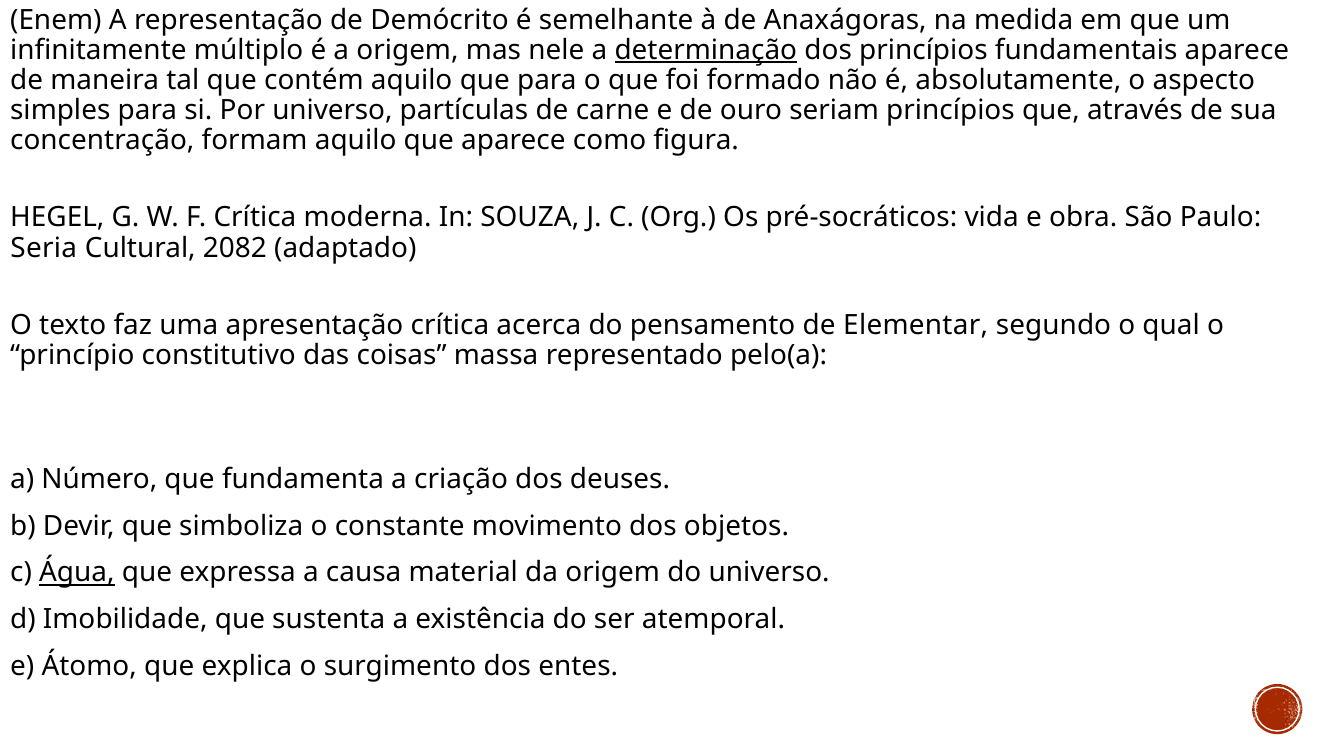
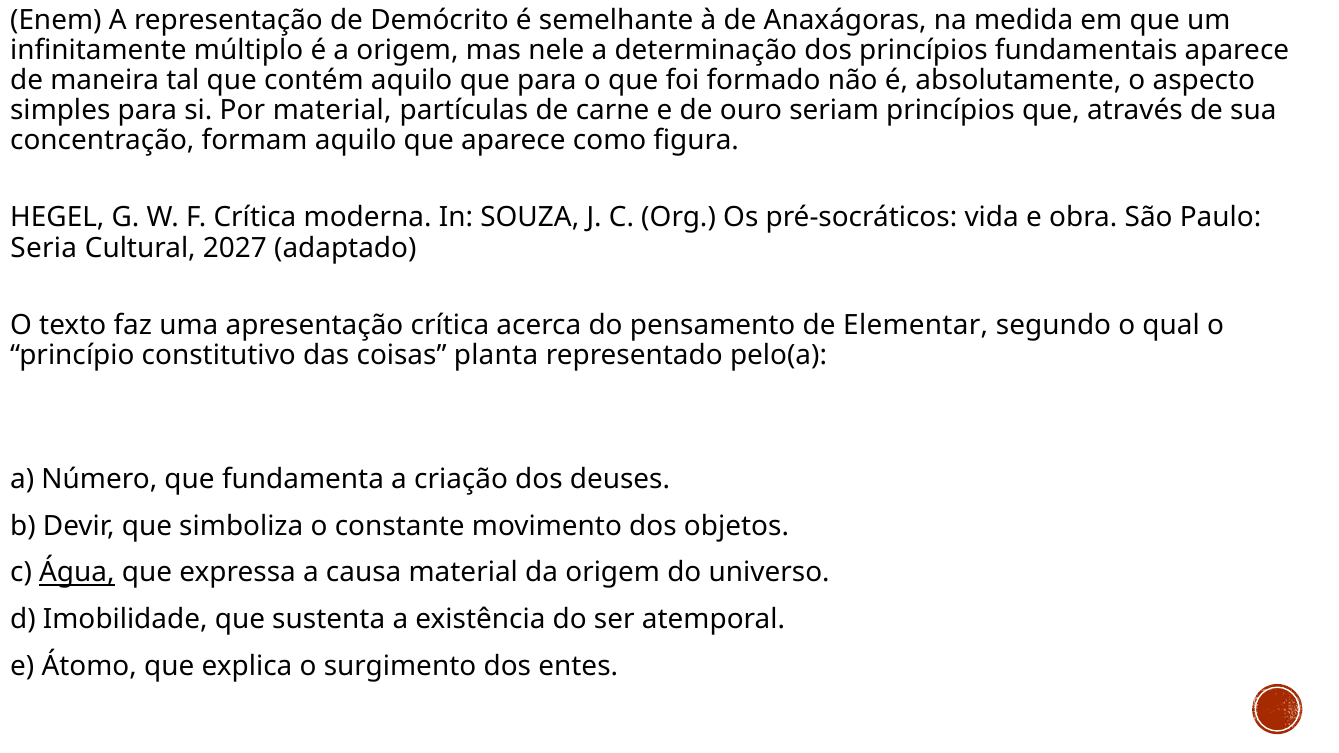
determinação underline: present -> none
Por universo: universo -> material
2082: 2082 -> 2027
massa: massa -> planta
